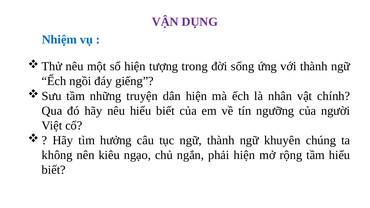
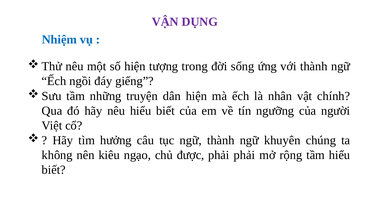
ngắn: ngắn -> được
phải hiện: hiện -> phải
